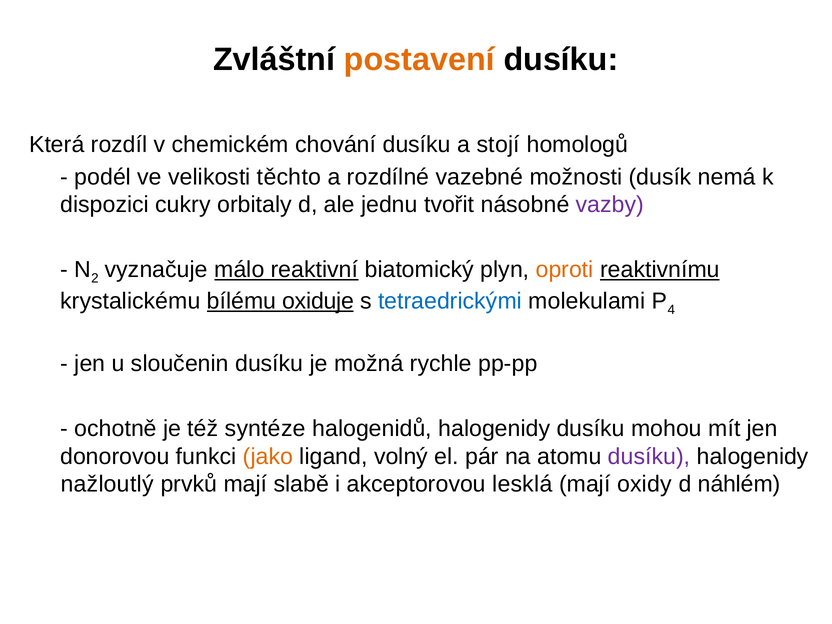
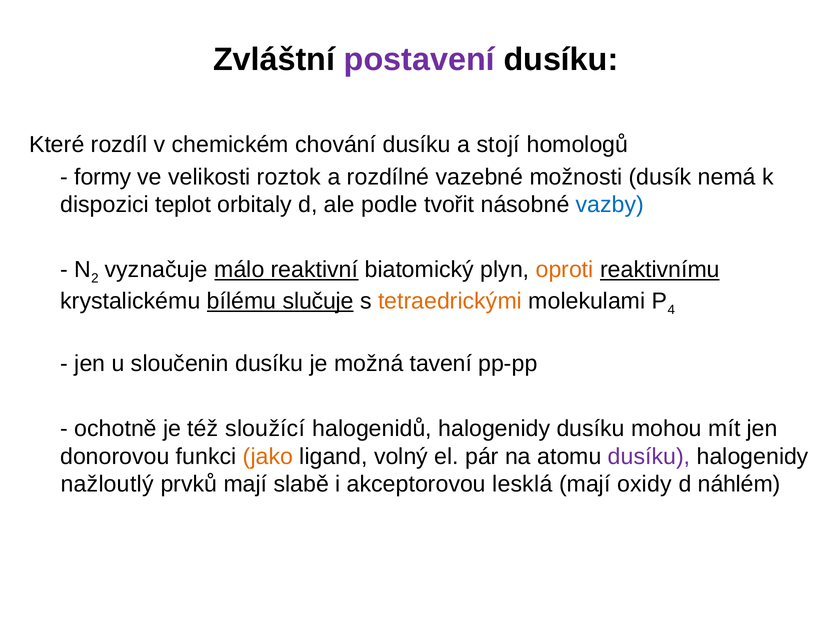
postavení colour: orange -> purple
Která: Která -> Které
podél: podél -> formy
těchto: těchto -> roztok
cukry: cukry -> teplot
jednu: jednu -> podle
vazby colour: purple -> blue
oxiduje: oxiduje -> slučuje
tetraedrickými colour: blue -> orange
rychle: rychle -> tavení
syntéze: syntéze -> sloužící
